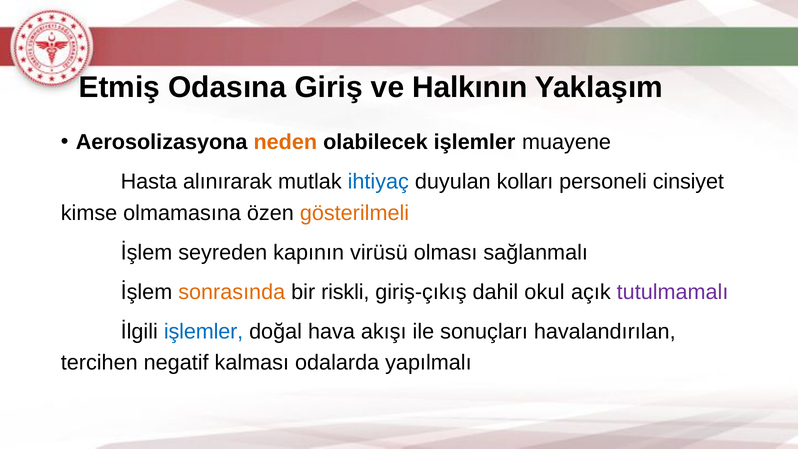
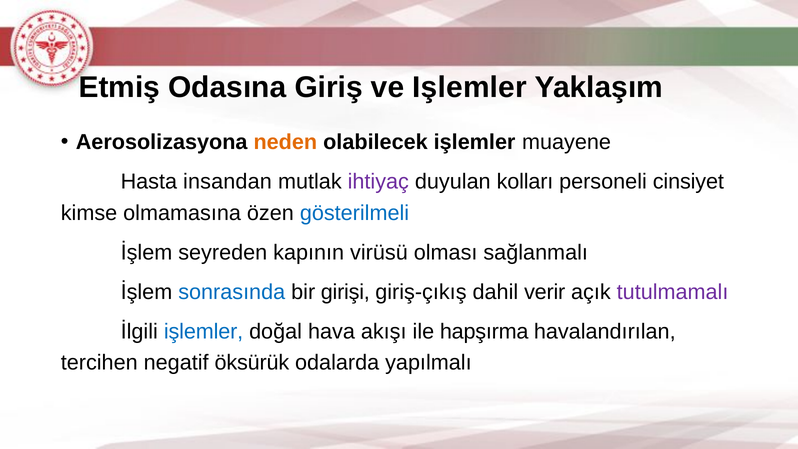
ve Halkının: Halkının -> Işlemler
alınırarak: alınırarak -> insandan
ihtiyaç colour: blue -> purple
gösterilmeli colour: orange -> blue
sonrasında colour: orange -> blue
riskli: riskli -> girişi
okul: okul -> verir
sonuçları: sonuçları -> hapşırma
kalması: kalması -> öksürük
